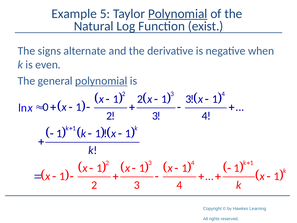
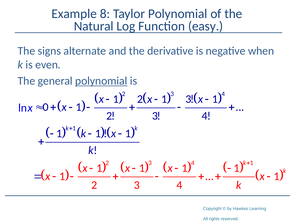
5: 5 -> 8
Polynomial at (178, 14) underline: present -> none
exist: exist -> easy
